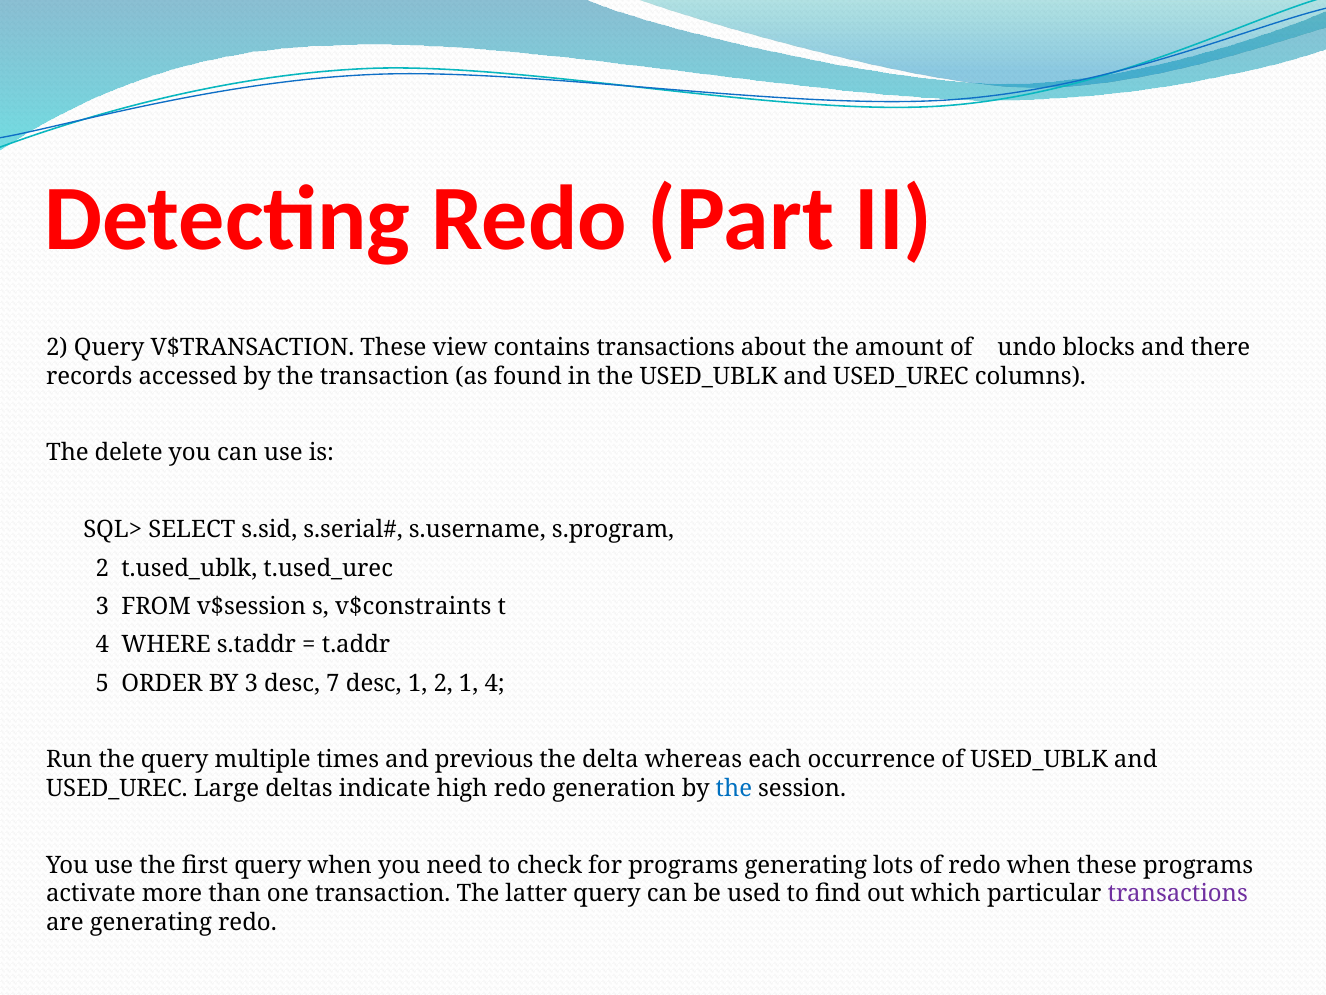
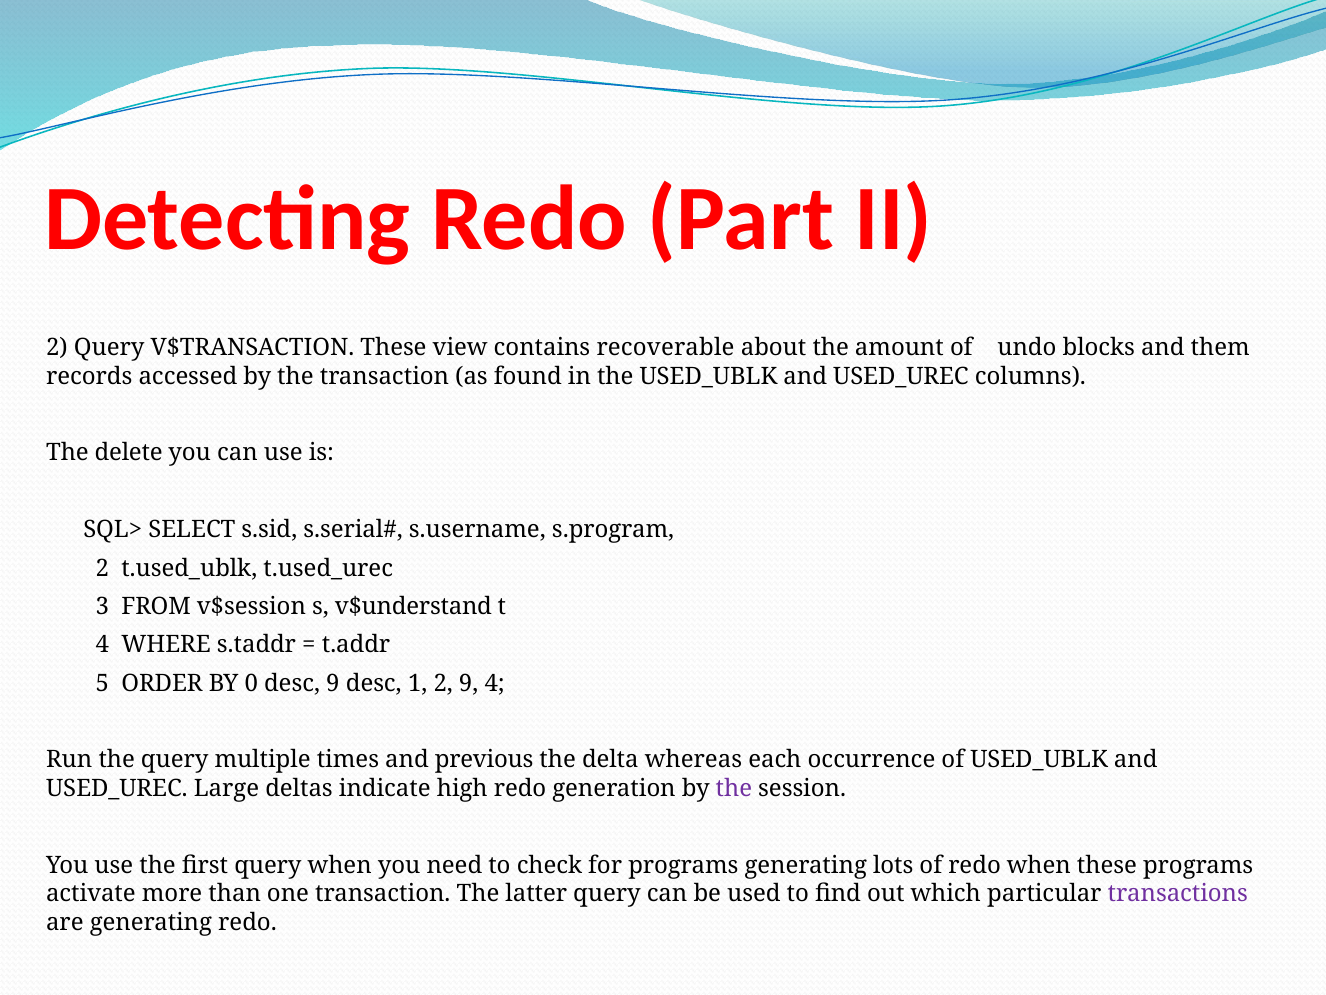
contains transactions: transactions -> recoverable
there: there -> them
v$constraints: v$constraints -> v$understand
BY 3: 3 -> 0
desc 7: 7 -> 9
2 1: 1 -> 9
the at (734, 788) colour: blue -> purple
